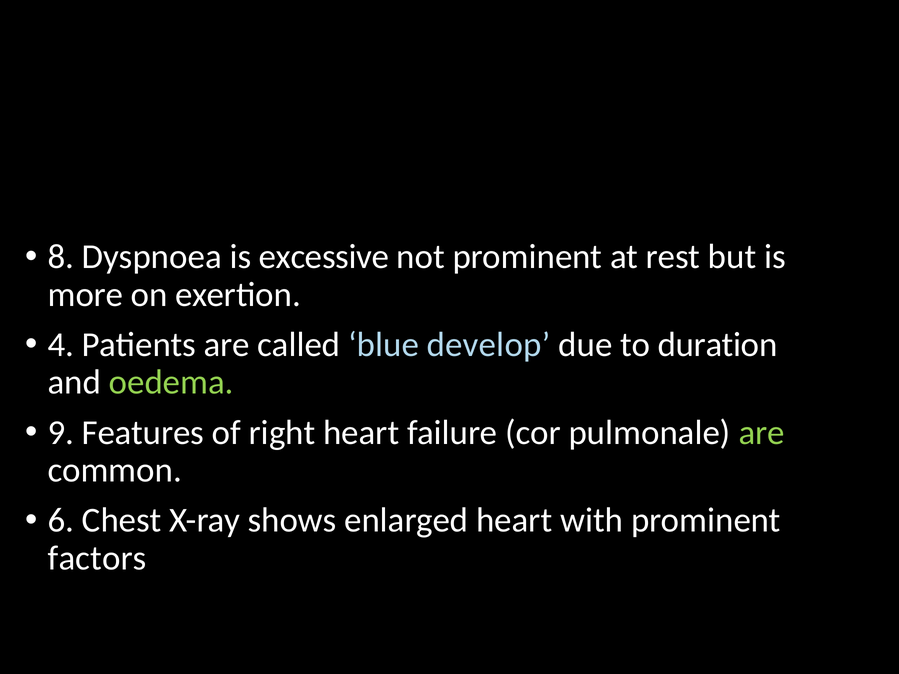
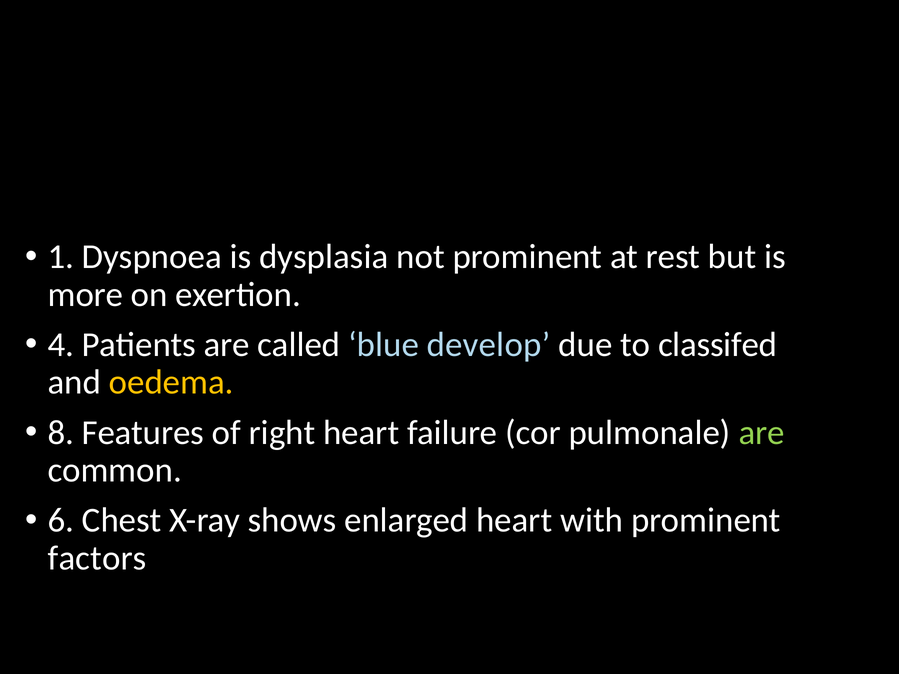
8: 8 -> 1
excessive: excessive -> dysplasia
duration: duration -> classifed
oedema colour: light green -> yellow
9: 9 -> 8
